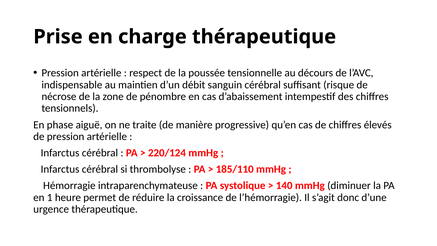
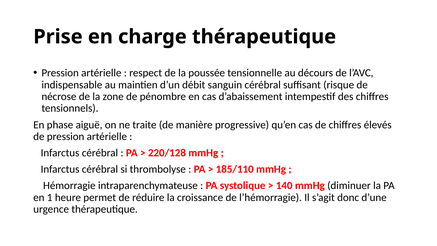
220/124: 220/124 -> 220/128
